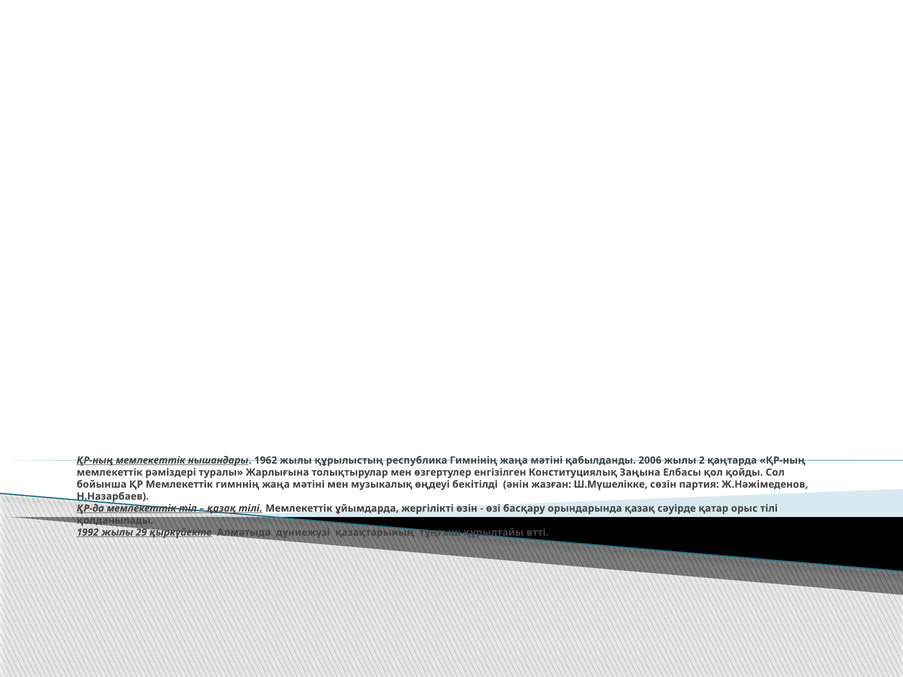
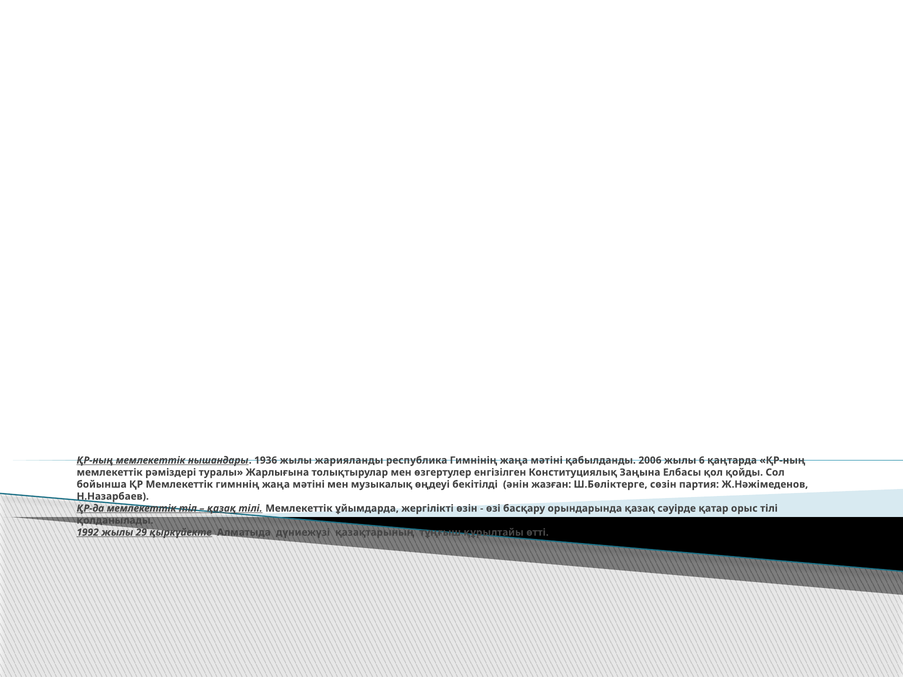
1962: 1962 -> 1936
құрылыстың: құрылыстың -> жарияланды
2: 2 -> 6
Ш.Мүшелікке: Ш.Мүшелікке -> Ш.Бөліктерге
